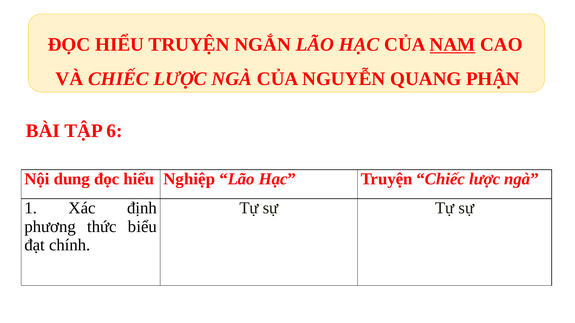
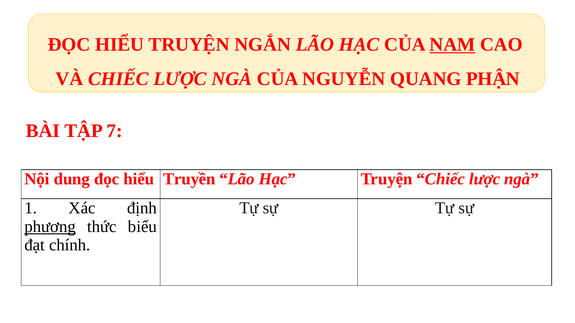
6: 6 -> 7
Nghiệp: Nghiệp -> Truyền
phương underline: none -> present
